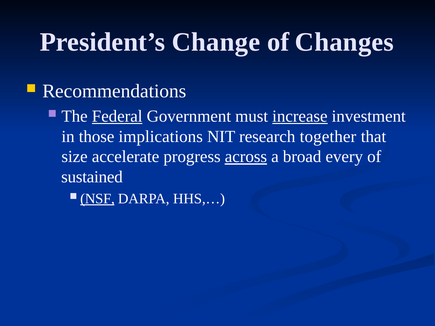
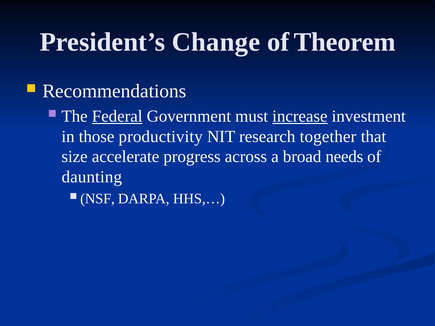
Changes: Changes -> Theorem
implications: implications -> productivity
across underline: present -> none
every: every -> needs
sustained: sustained -> daunting
NSF underline: present -> none
